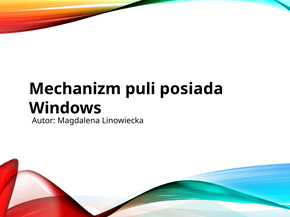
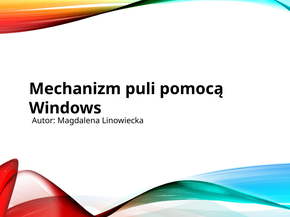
posiada: posiada -> pomocą
